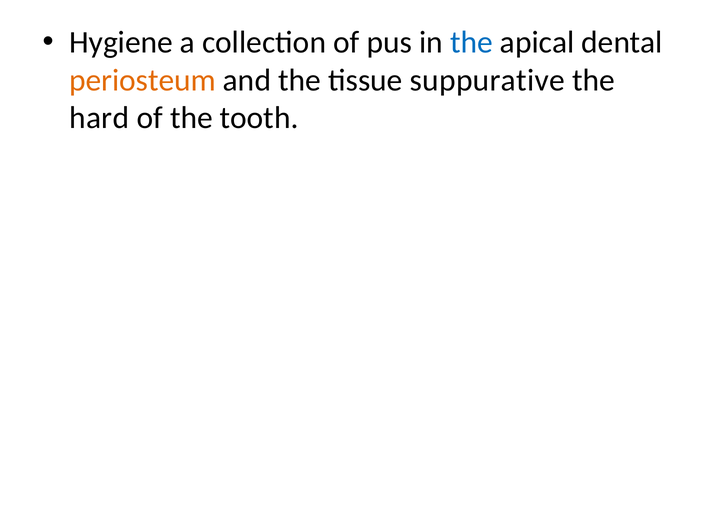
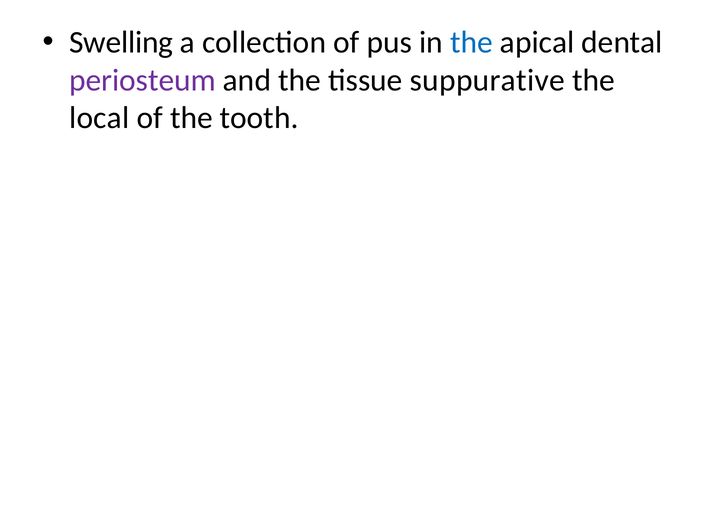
Hygiene: Hygiene -> Swelling
periosteum colour: orange -> purple
hard: hard -> local
